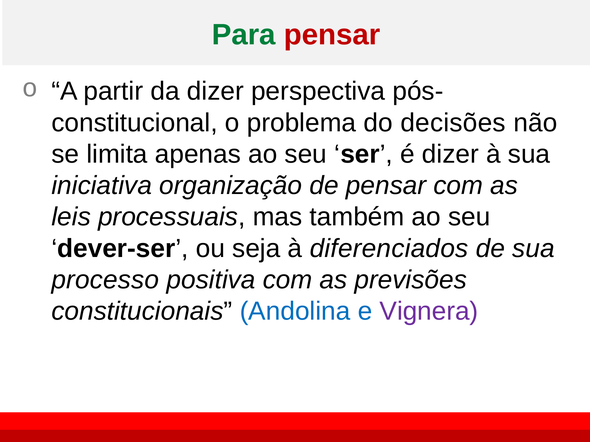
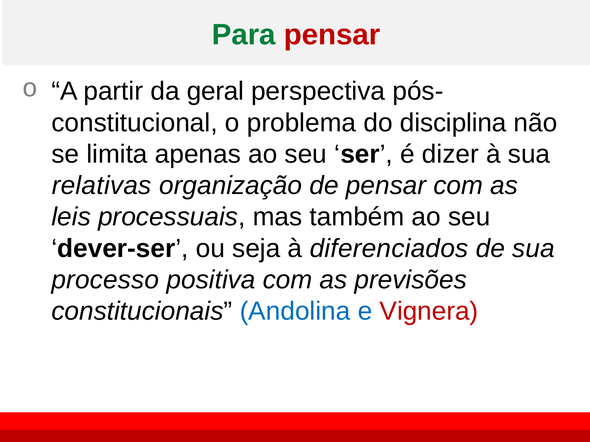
da dizer: dizer -> geral
decisões: decisões -> disciplina
iniciativa: iniciativa -> relativas
Vignera colour: purple -> red
